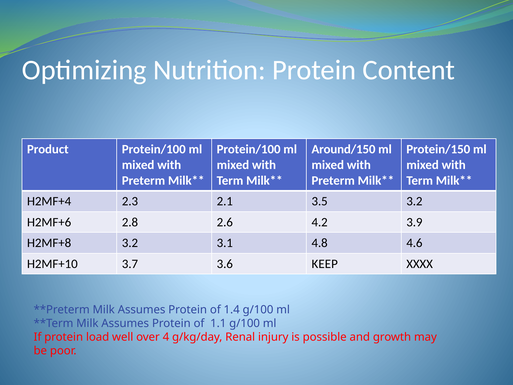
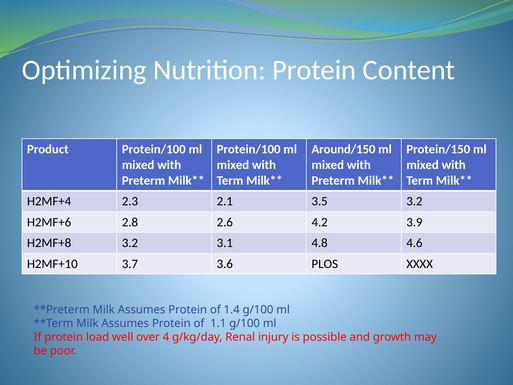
KEEP: KEEP -> PLOS
